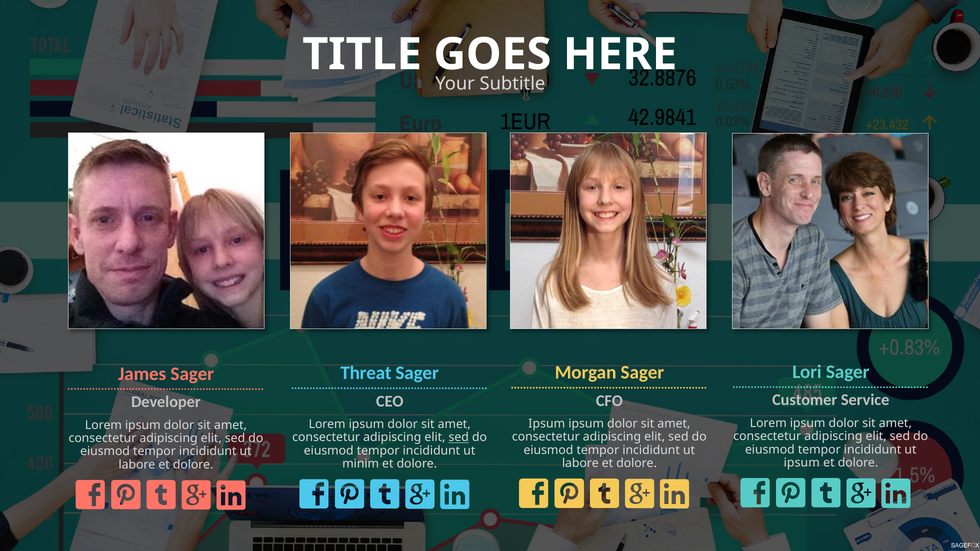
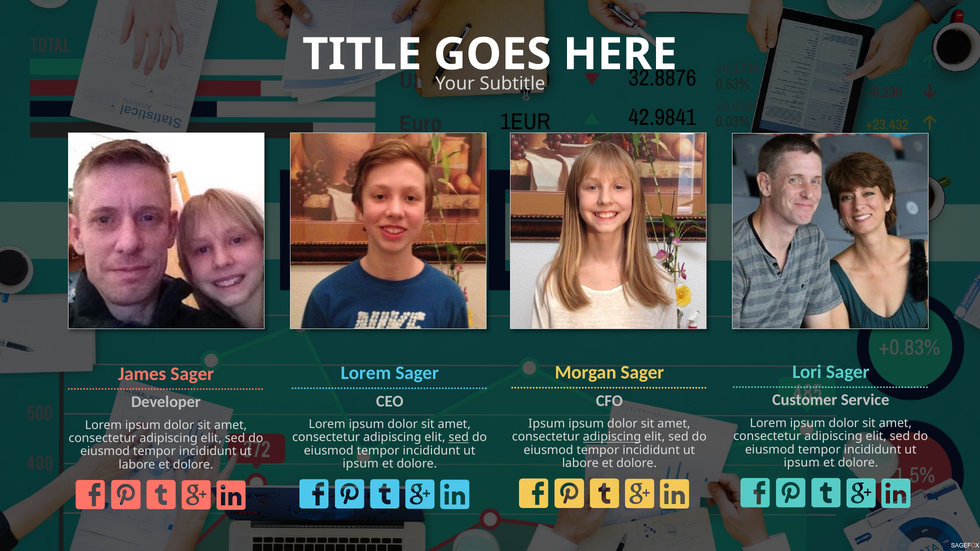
Threat at (366, 373): Threat -> Lorem
adipiscing at (612, 437) underline: none -> present
minim at (361, 464): minim -> ipsum
